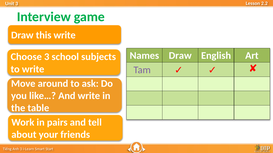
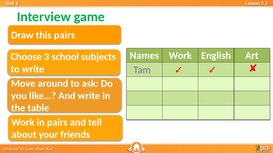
this write: write -> pairs
Names Draw: Draw -> Work
